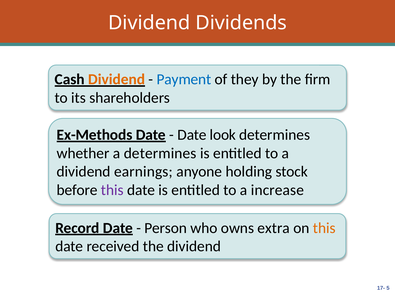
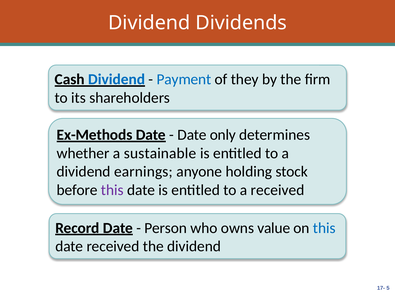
Dividend at (117, 79) colour: orange -> blue
look: look -> only
a determines: determines -> sustainable
a increase: increase -> received
extra: extra -> value
this at (324, 228) colour: orange -> blue
